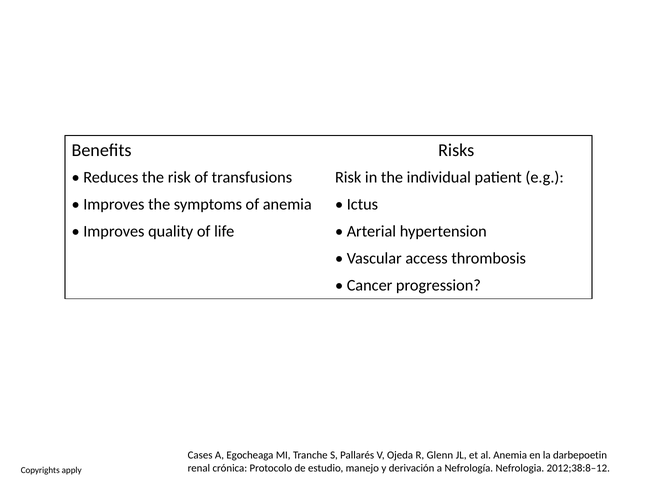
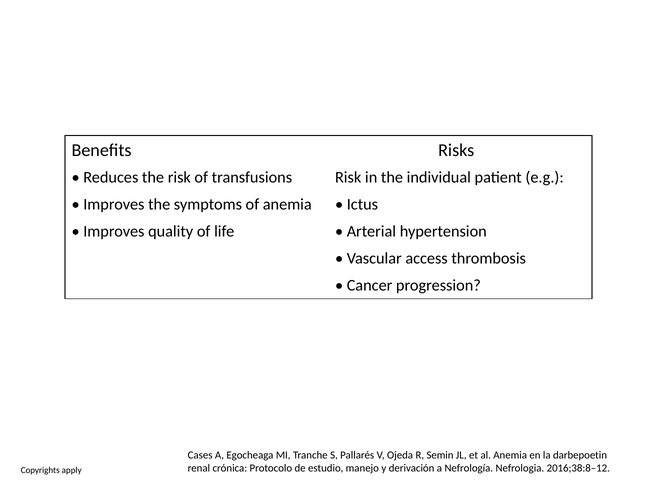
Glenn: Glenn -> Semin
2012;38:8–12: 2012;38:8–12 -> 2016;38:8–12
